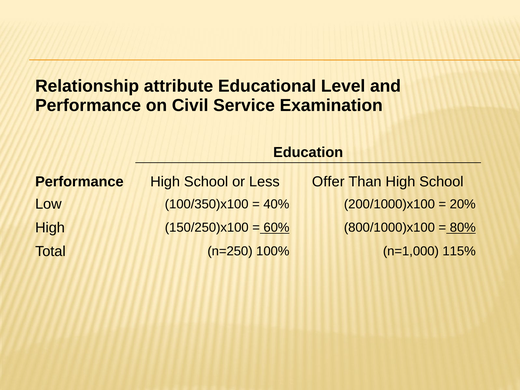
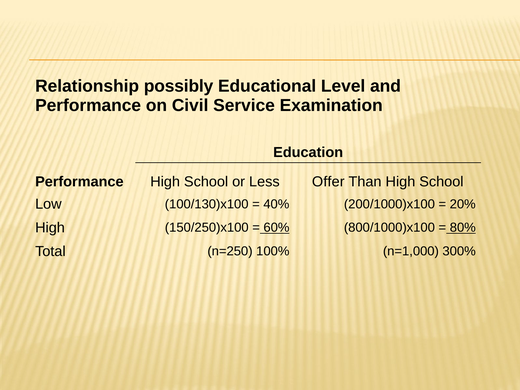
attribute: attribute -> possibly
100/350)x100: 100/350)x100 -> 100/130)x100
115%: 115% -> 300%
